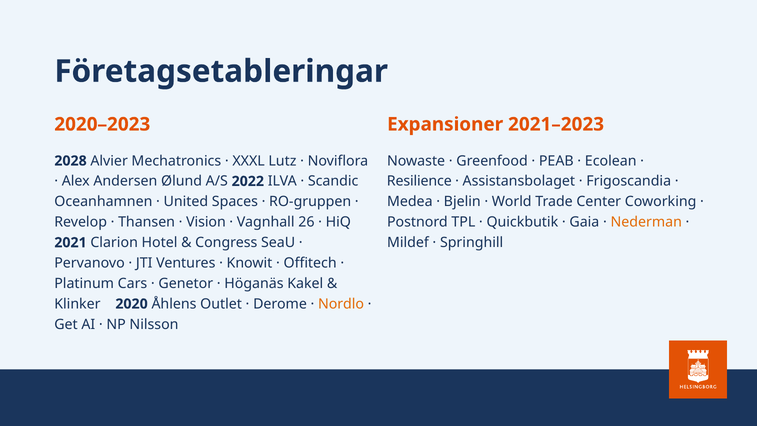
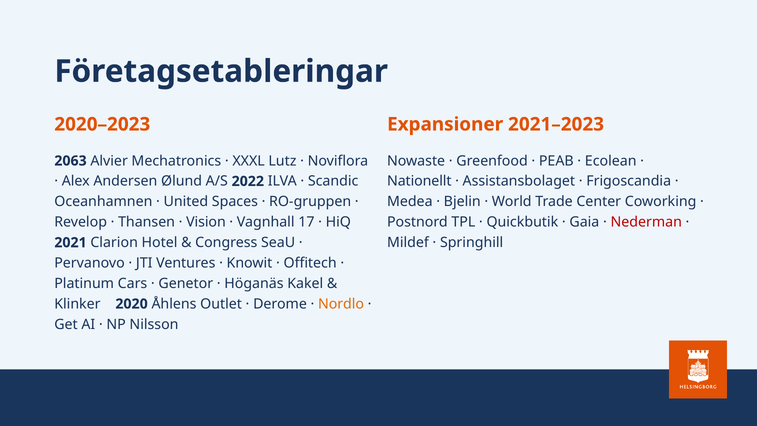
2028: 2028 -> 2063
Resilience: Resilience -> Nationellt
26: 26 -> 17
Nederman colour: orange -> red
